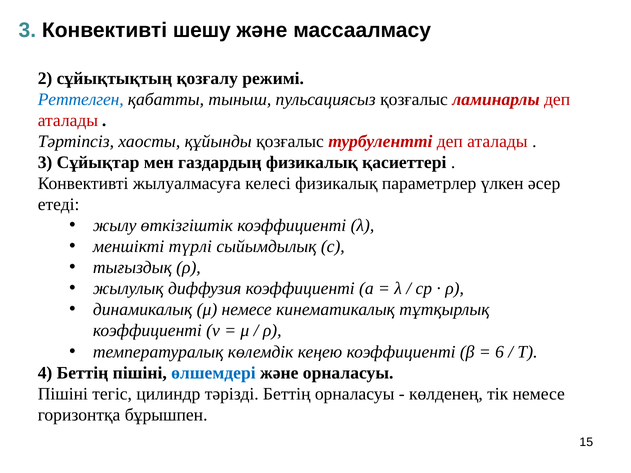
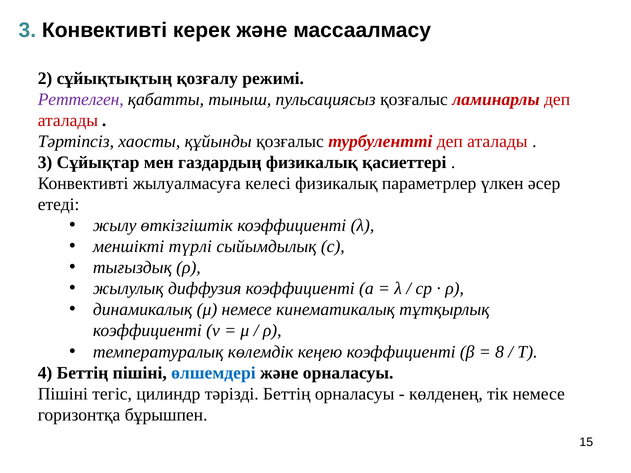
шешу: шешу -> керек
Реттелген colour: blue -> purple
6: 6 -> 8
